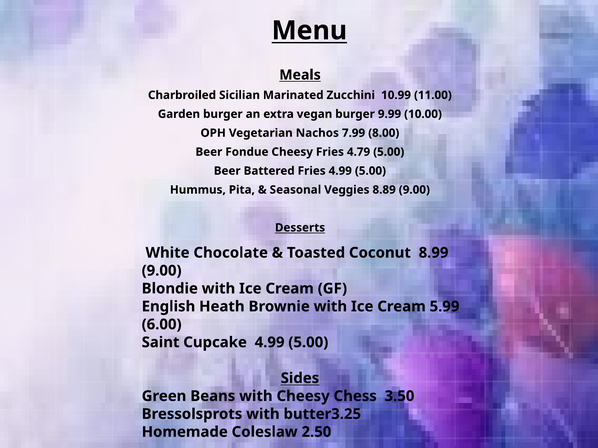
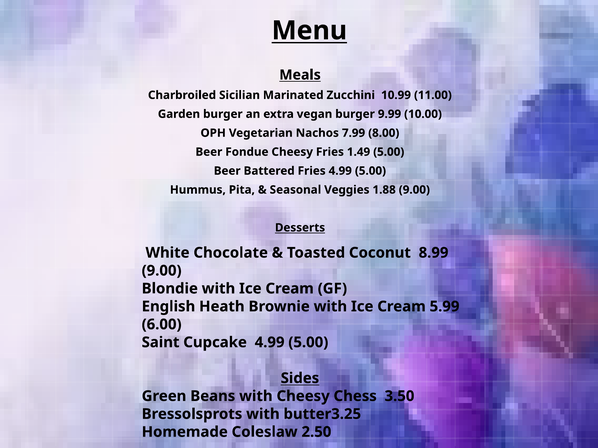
4.79: 4.79 -> 1.49
8.89: 8.89 -> 1.88
